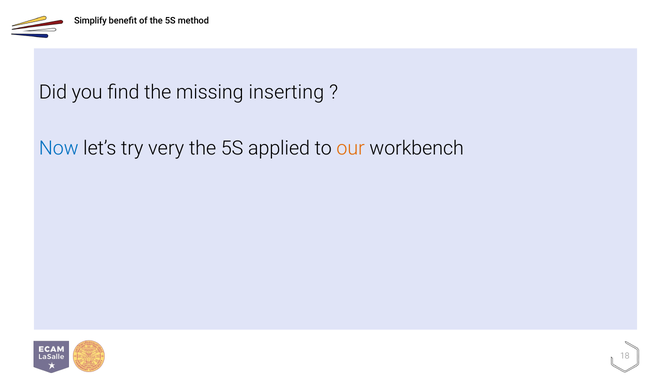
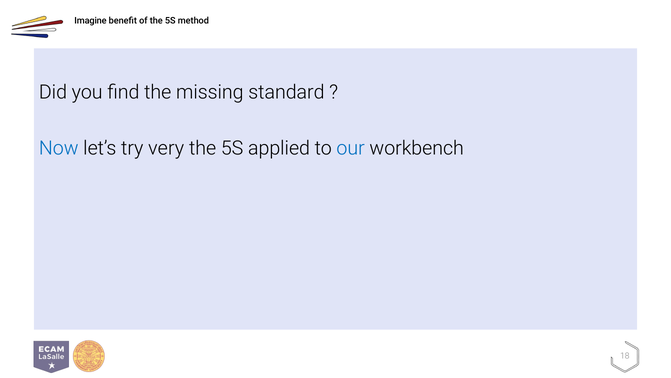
Simplify: Simplify -> Imagine
inserting: inserting -> standard
our colour: orange -> blue
